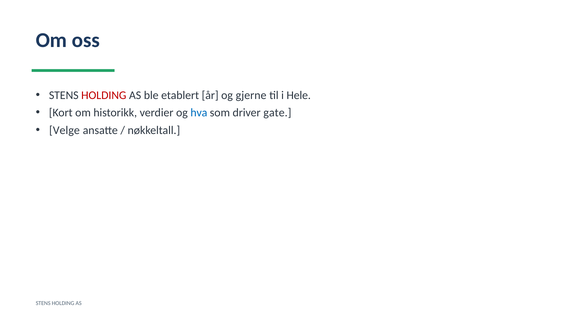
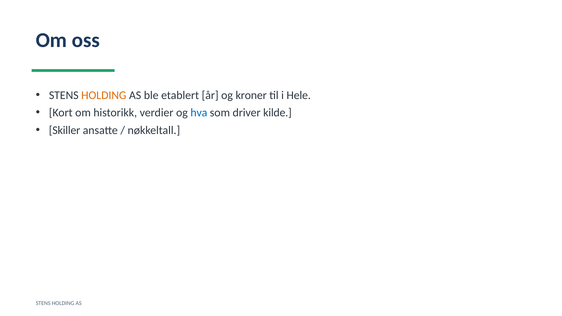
HOLDING at (104, 95) colour: red -> orange
gjerne: gjerne -> kroner
gate: gate -> kilde
Velge: Velge -> Skiller
